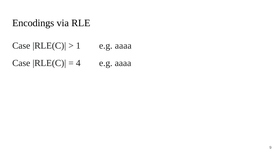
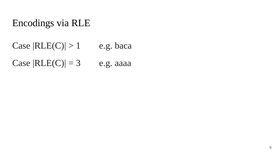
1 e.g aaaa: aaaa -> baca
4: 4 -> 3
